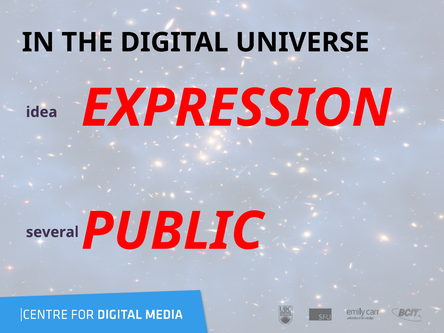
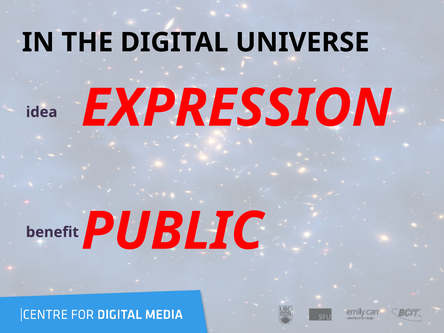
several: several -> benefit
